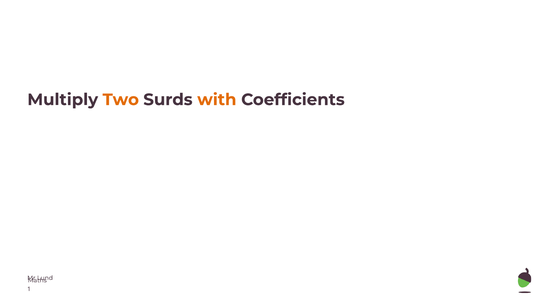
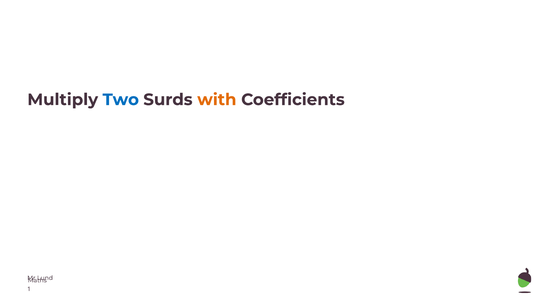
Two colour: orange -> blue
